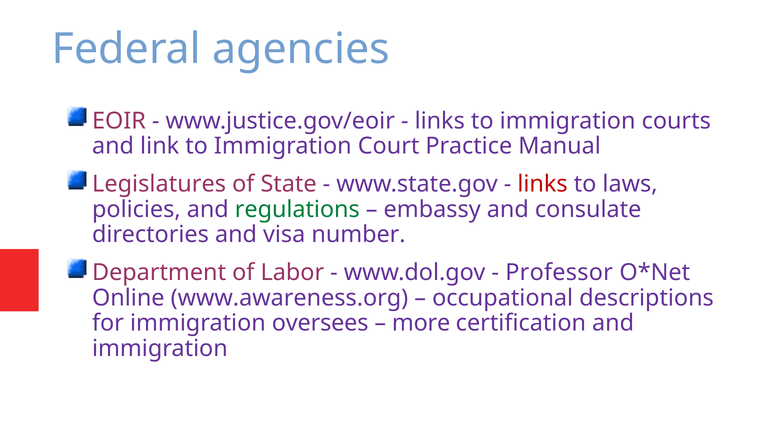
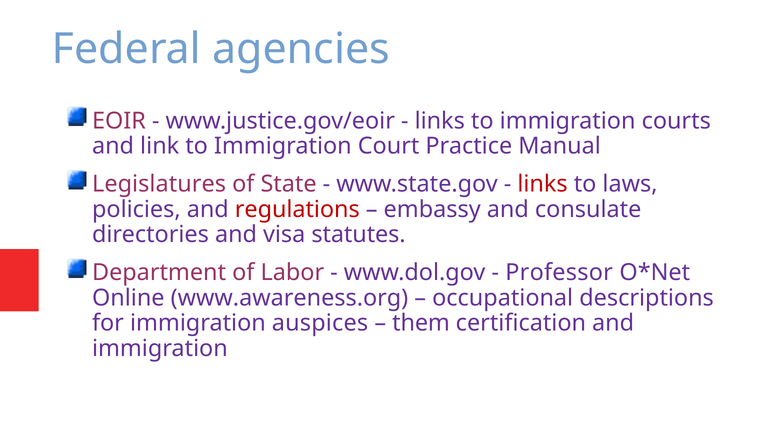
regulations colour: green -> red
number: number -> statutes
oversees: oversees -> auspices
more: more -> them
